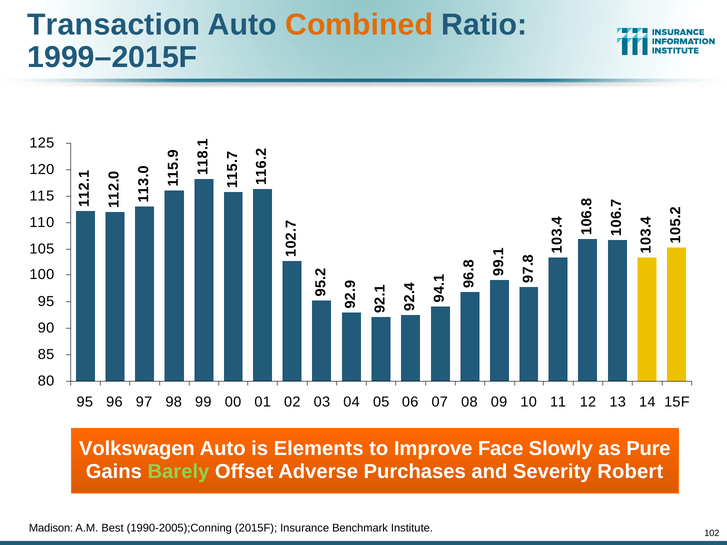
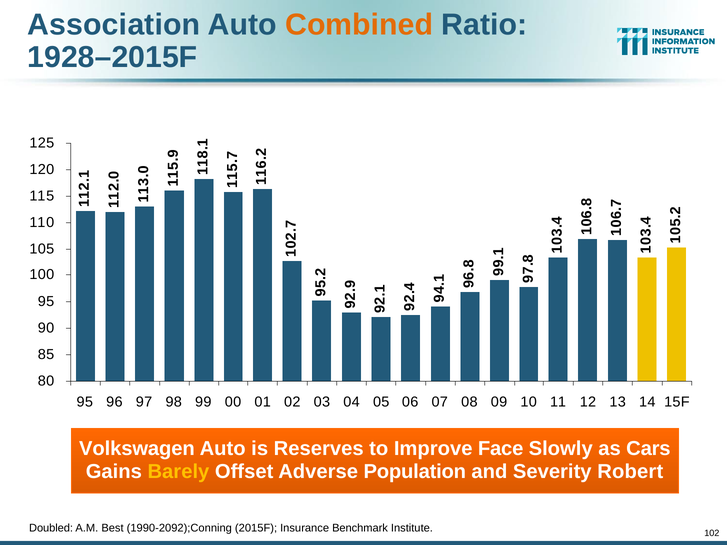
Transaction: Transaction -> Association
1999–2015F: 1999–2015F -> 1928–2015F
Elements: Elements -> Reserves
Pure: Pure -> Cars
Barely colour: light green -> yellow
Purchases: Purchases -> Population
Madison: Madison -> Doubled
1990-2005);Conning: 1990-2005);Conning -> 1990-2092);Conning
